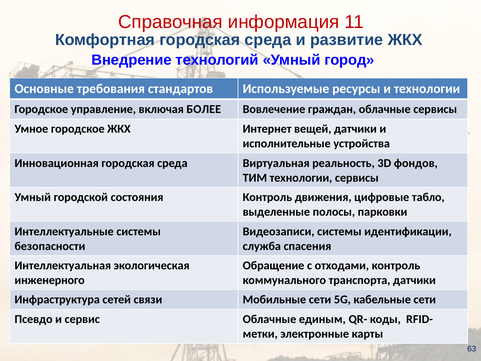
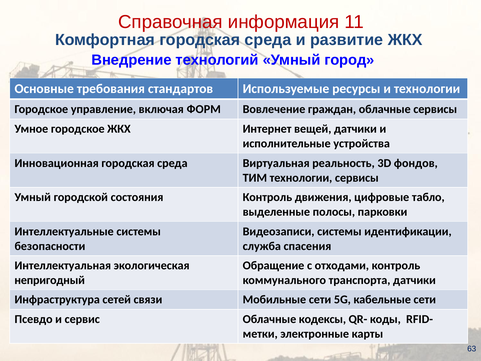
БОЛЕЕ: БОЛЕЕ -> ФОРМ
инженерного: инженерного -> непригодный
единым: единым -> кодексы
